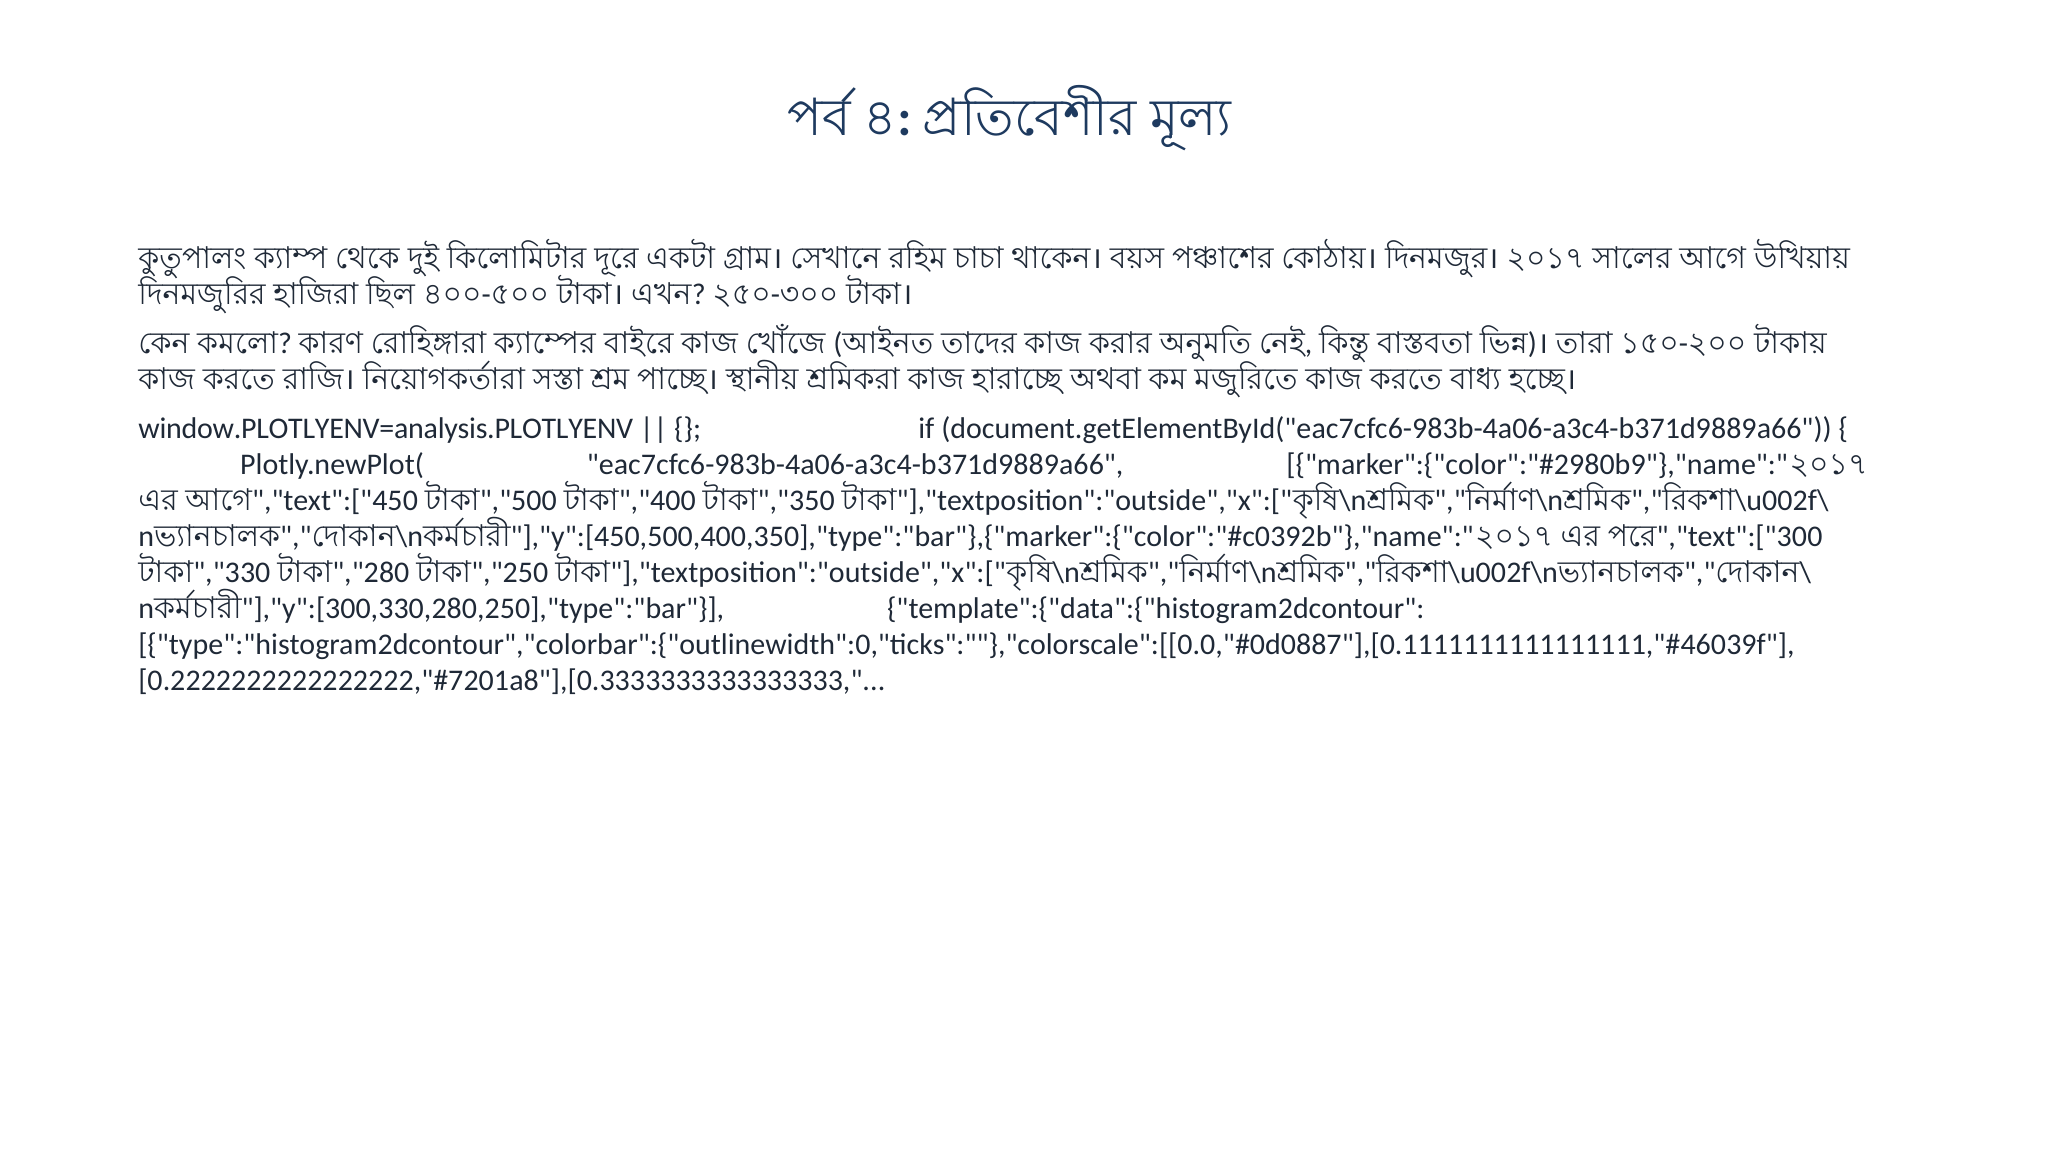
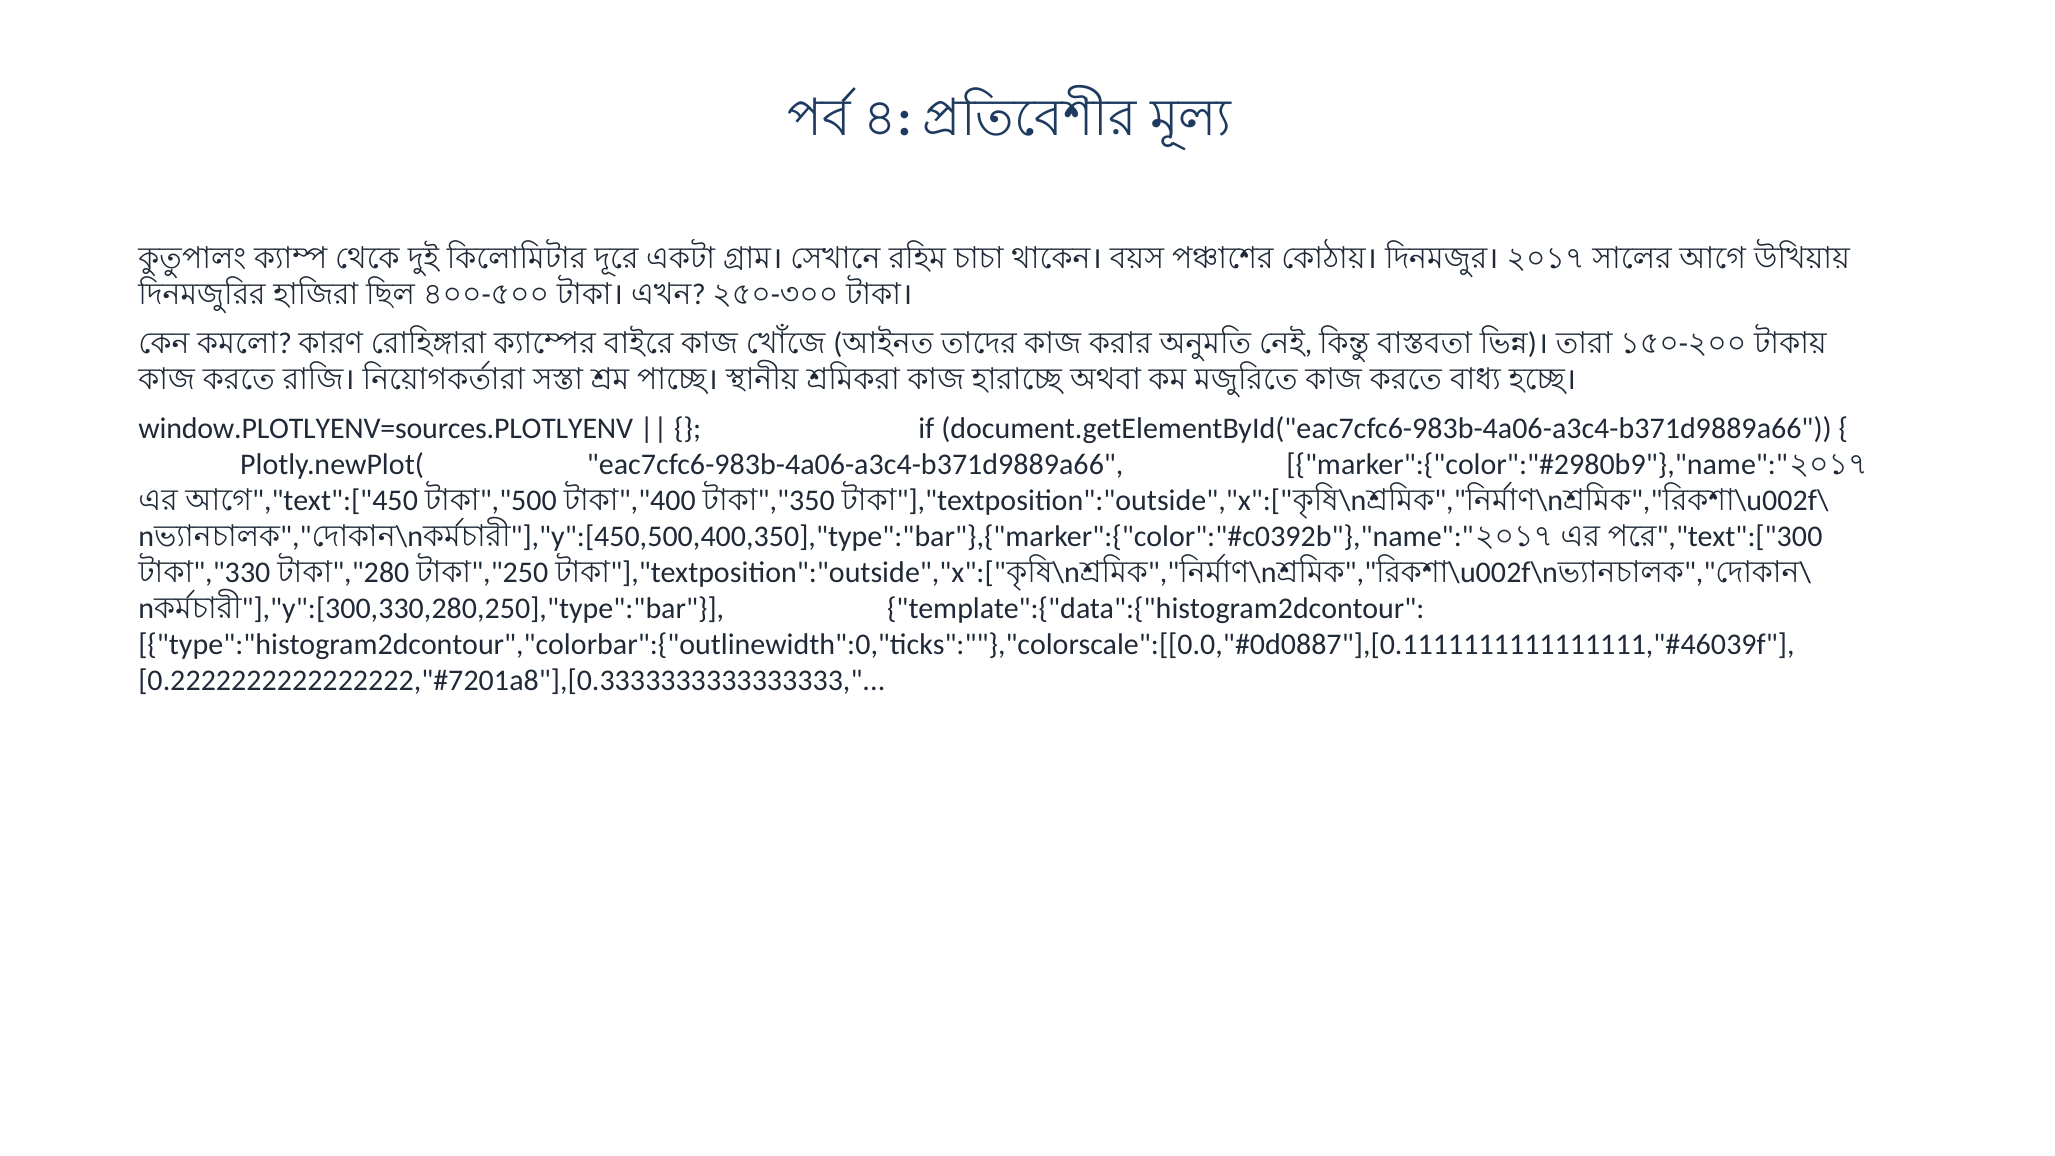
window.PLOTLYENV=analysis.PLOTLYENV: window.PLOTLYENV=analysis.PLOTLYENV -> window.PLOTLYENV=sources.PLOTLYENV
